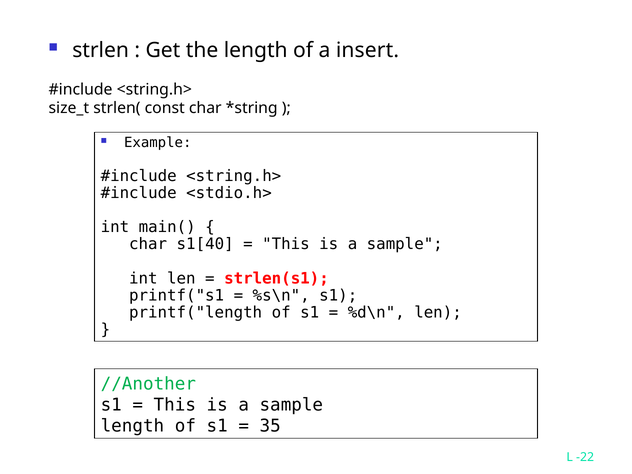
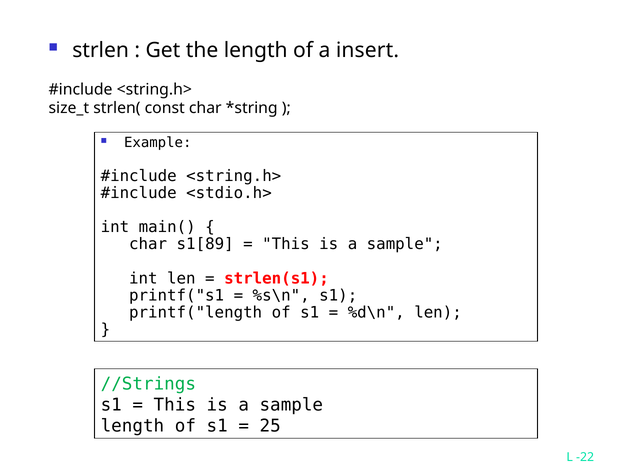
s1[40: s1[40 -> s1[89
//Another: //Another -> //Strings
35: 35 -> 25
